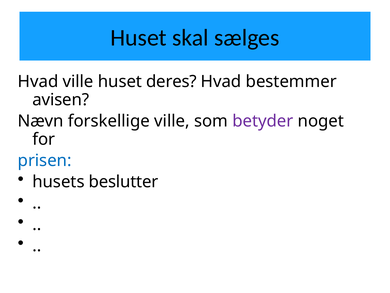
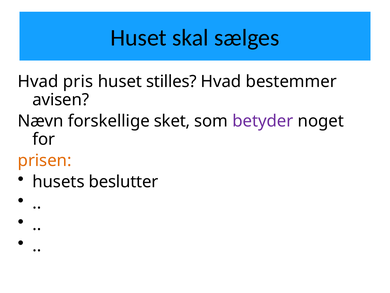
Hvad ville: ville -> pris
deres: deres -> stilles
forskellige ville: ville -> sket
prisen colour: blue -> orange
